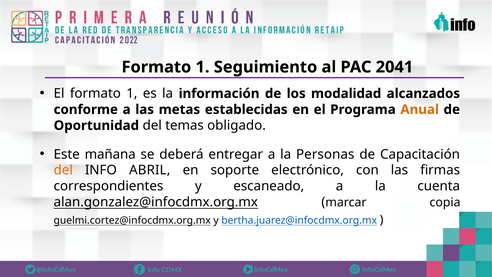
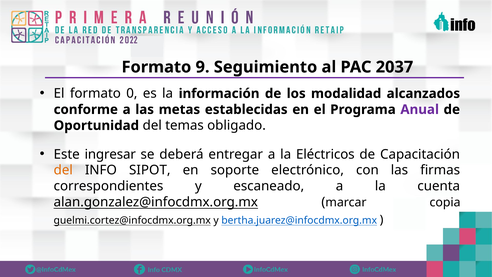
1 at (203, 67): 1 -> 9
2041: 2041 -> 2037
El formato 1: 1 -> 0
Anual colour: orange -> purple
mañana: mañana -> ingresar
Personas: Personas -> Eléctricos
ABRIL: ABRIL -> SIPOT
